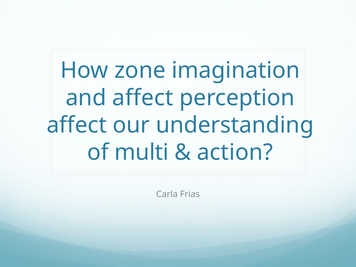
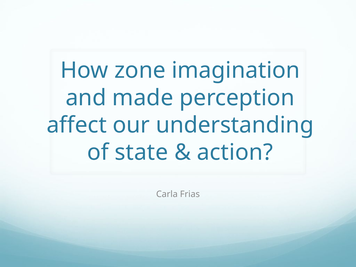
and affect: affect -> made
multi: multi -> state
